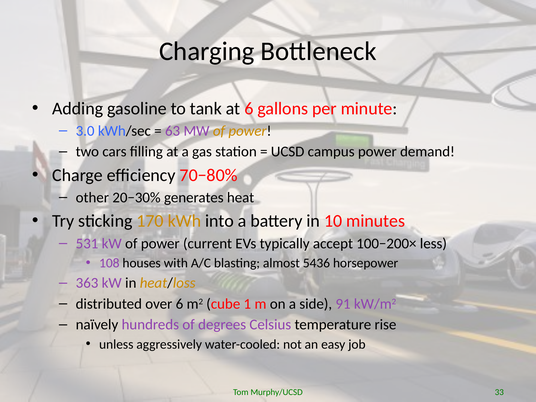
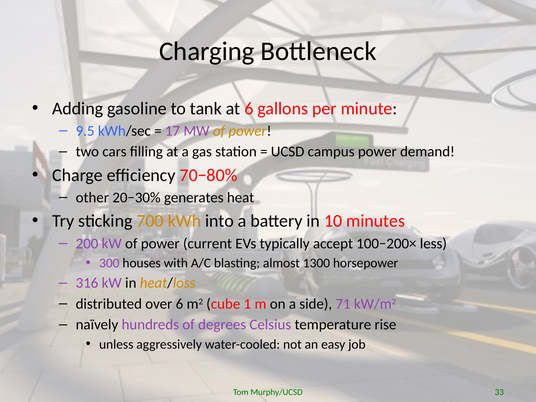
3.0: 3.0 -> 9.5
63: 63 -> 17
170: 170 -> 700
531: 531 -> 200
108: 108 -> 300
5436: 5436 -> 1300
363: 363 -> 316
91: 91 -> 71
